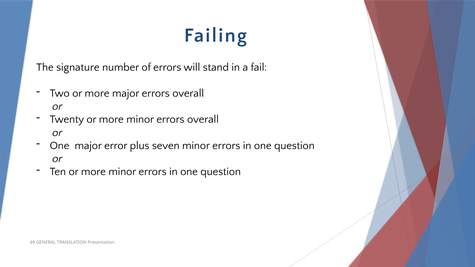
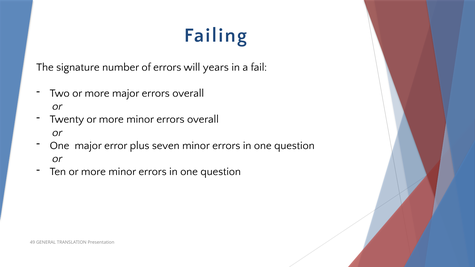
stand: stand -> years
